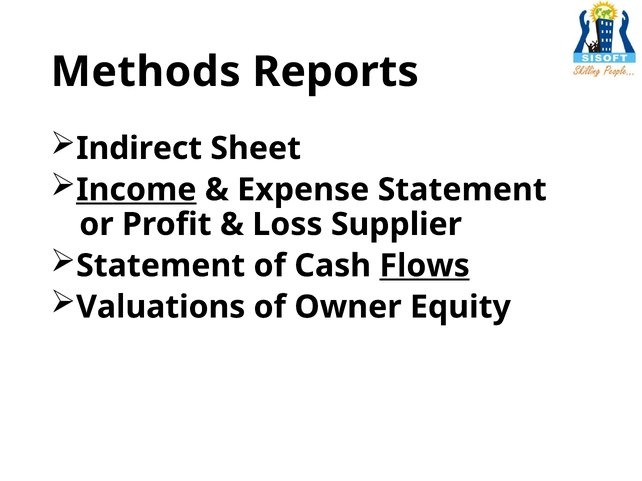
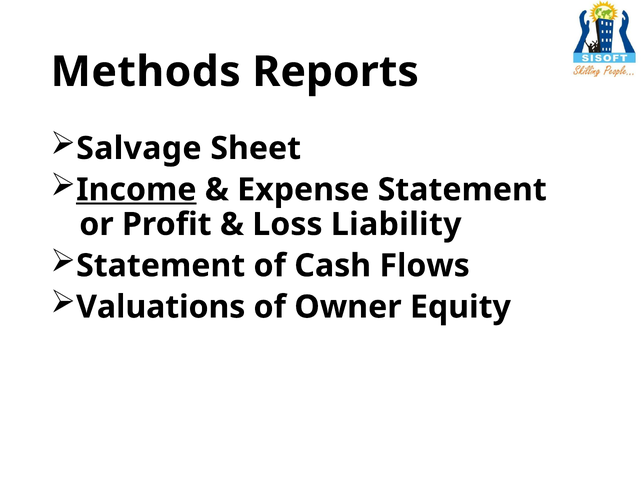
Indirect: Indirect -> Salvage
Supplier: Supplier -> Liability
Flows underline: present -> none
